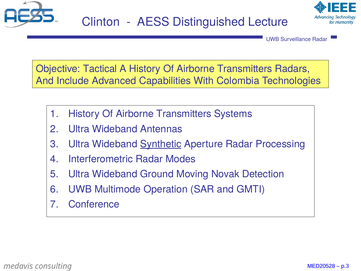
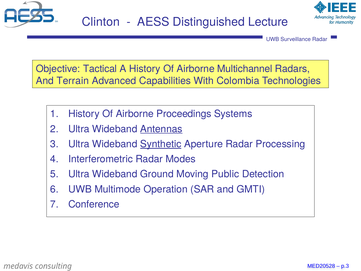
Transmitters at (245, 69): Transmitters -> Multichannel
Include: Include -> Terrain
Transmitters at (184, 114): Transmitters -> Proceedings
Antennas underline: none -> present
Novak: Novak -> Public
